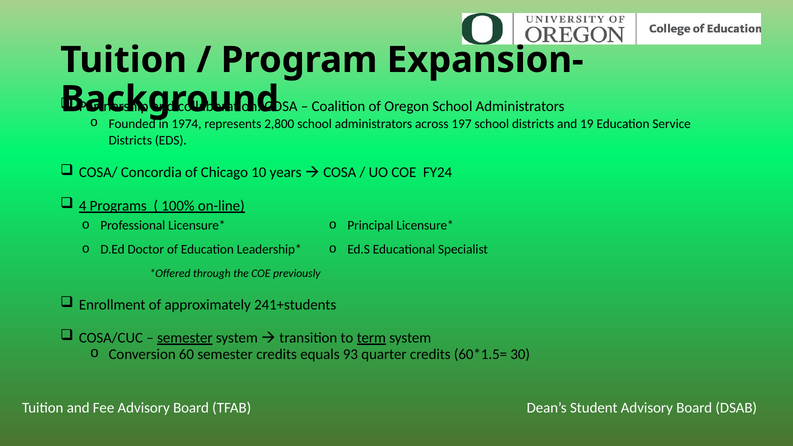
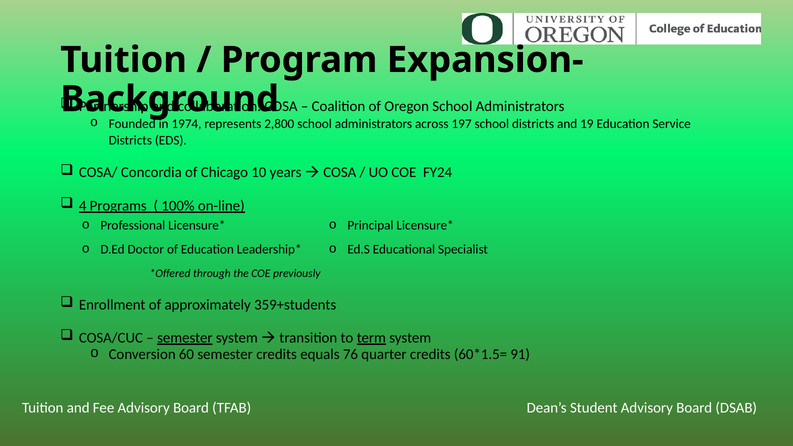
241+students: 241+students -> 359+students
93: 93 -> 76
30: 30 -> 91
